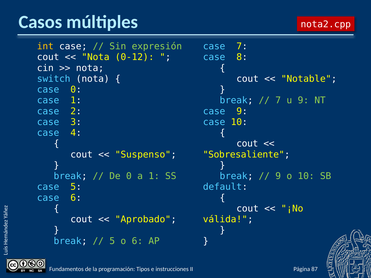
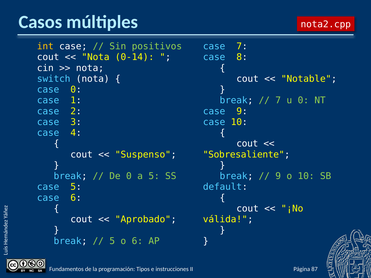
expresión: expresión -> positivos
0-12: 0-12 -> 0-14
u 9: 9 -> 0
a 1: 1 -> 5
